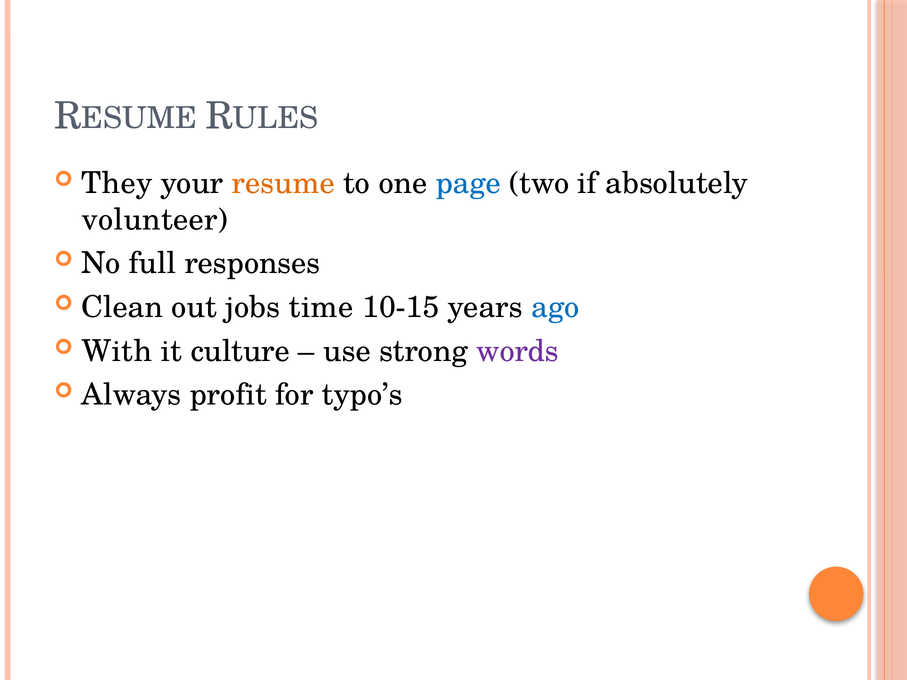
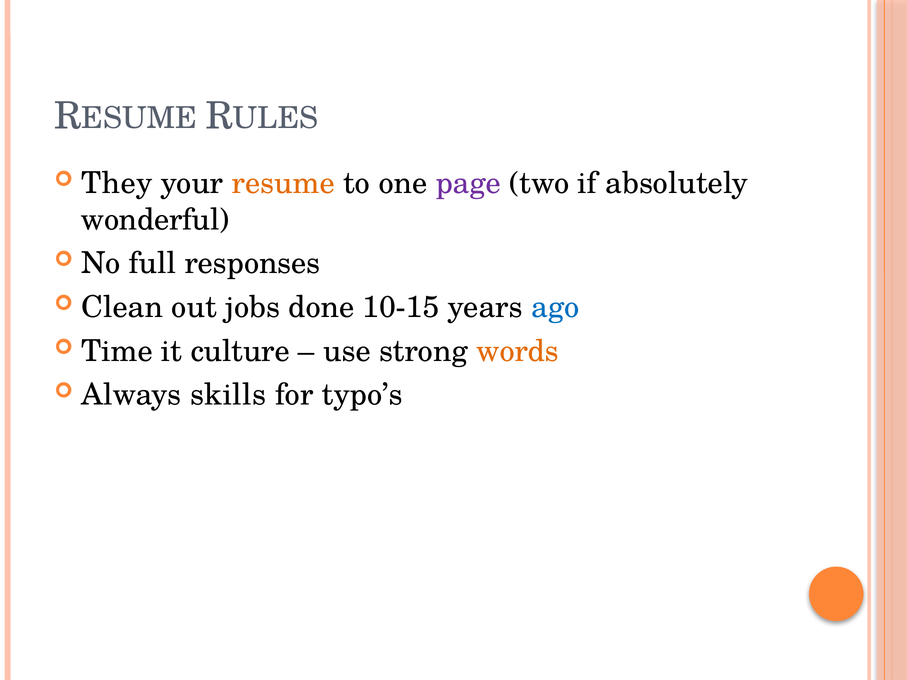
page colour: blue -> purple
volunteer: volunteer -> wonderful
time: time -> done
With: With -> Time
words colour: purple -> orange
profit: profit -> skills
